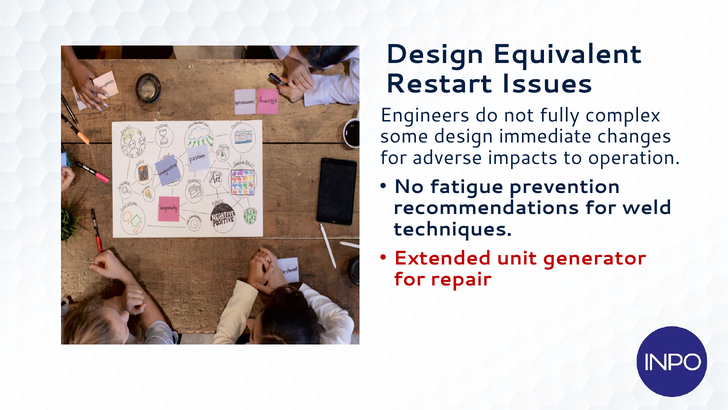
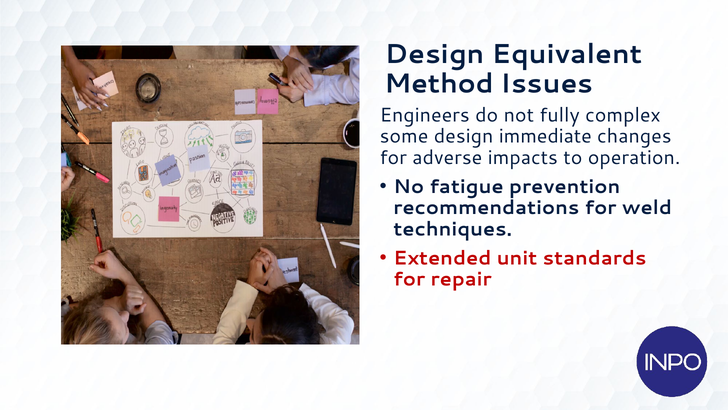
Restart: Restart -> Method
generator: generator -> standards
